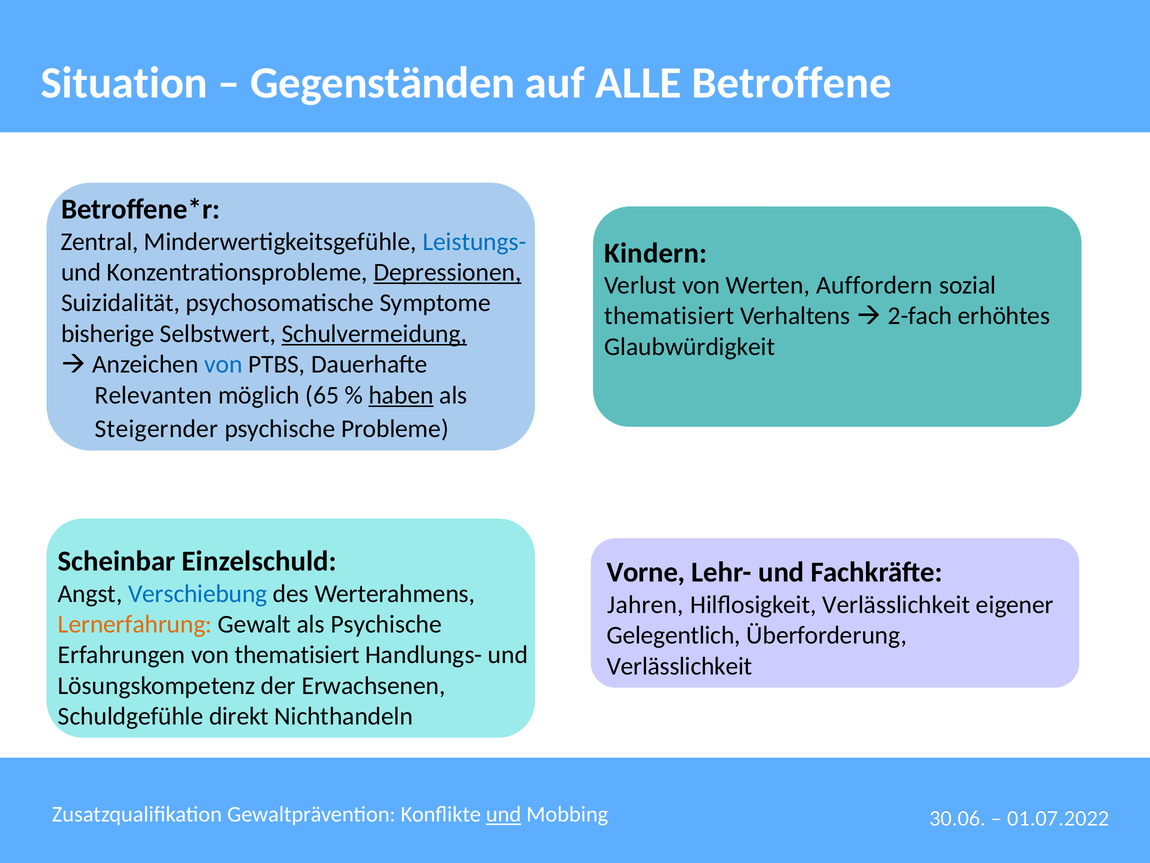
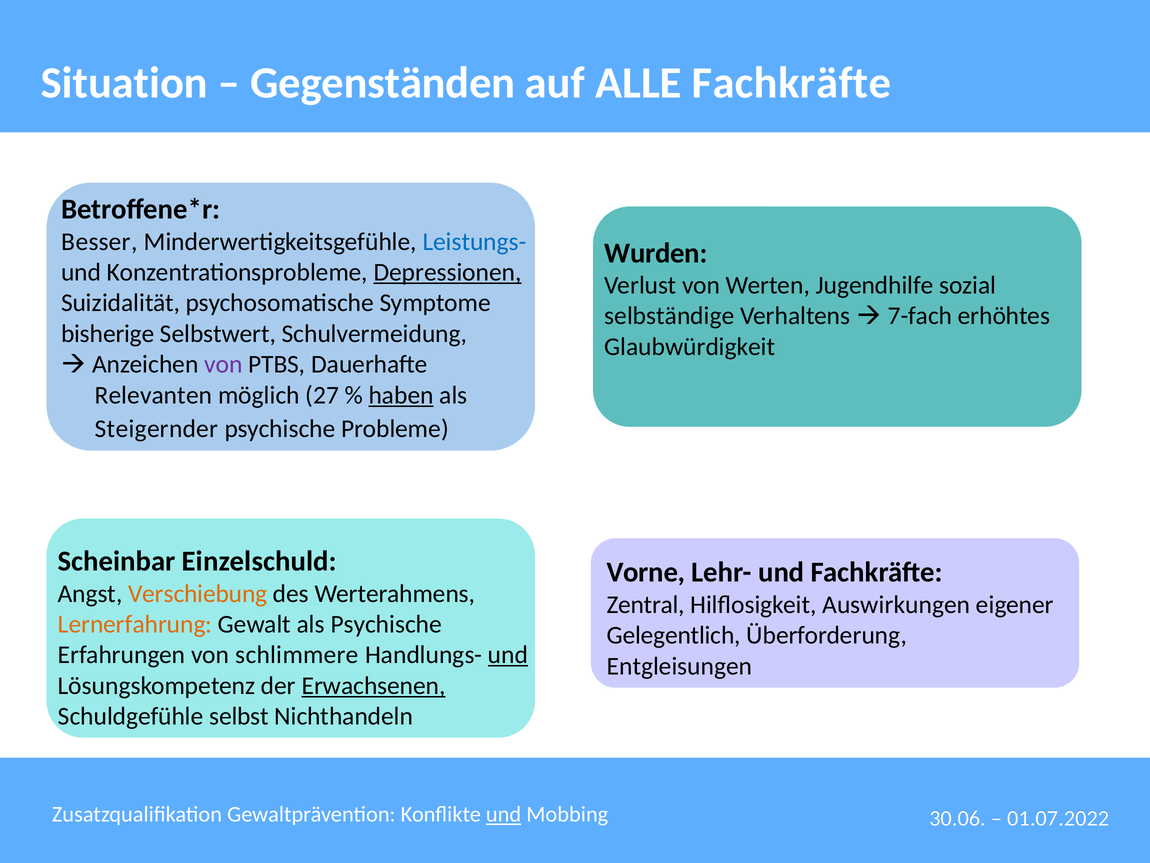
ALLE Betroffene: Betroffene -> Fachkräfte
Zentral: Zentral -> Besser
Kindern: Kindern -> Wurden
Auffordern: Auffordern -> Jugendhilfe
thematisiert at (669, 316): thematisiert -> selbständige
2-fach: 2-fach -> 7-fach
Schulvermeidung underline: present -> none
von at (223, 364) colour: blue -> purple
65: 65 -> 27
Verschiebung colour: blue -> orange
Jahren: Jahren -> Zentral
Hilflosigkeit Verlässlichkeit: Verlässlichkeit -> Auswirkungen
von thematisiert: thematisiert -> schlimmere
und at (508, 655) underline: none -> present
Verlässlichkeit at (680, 666): Verlässlichkeit -> Entgleisungen
Erwachsenen underline: none -> present
direkt: direkt -> selbst
